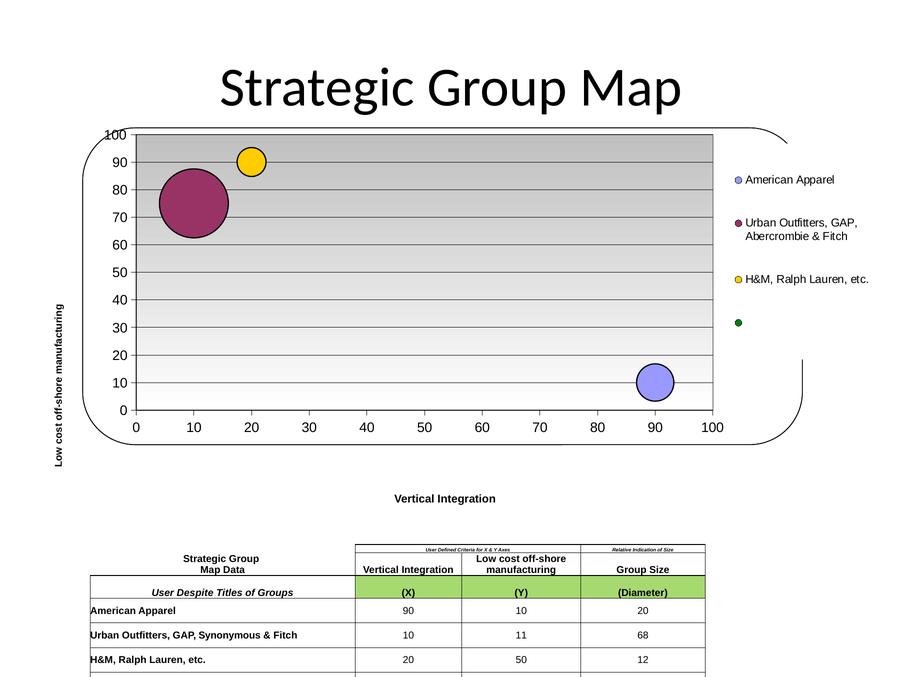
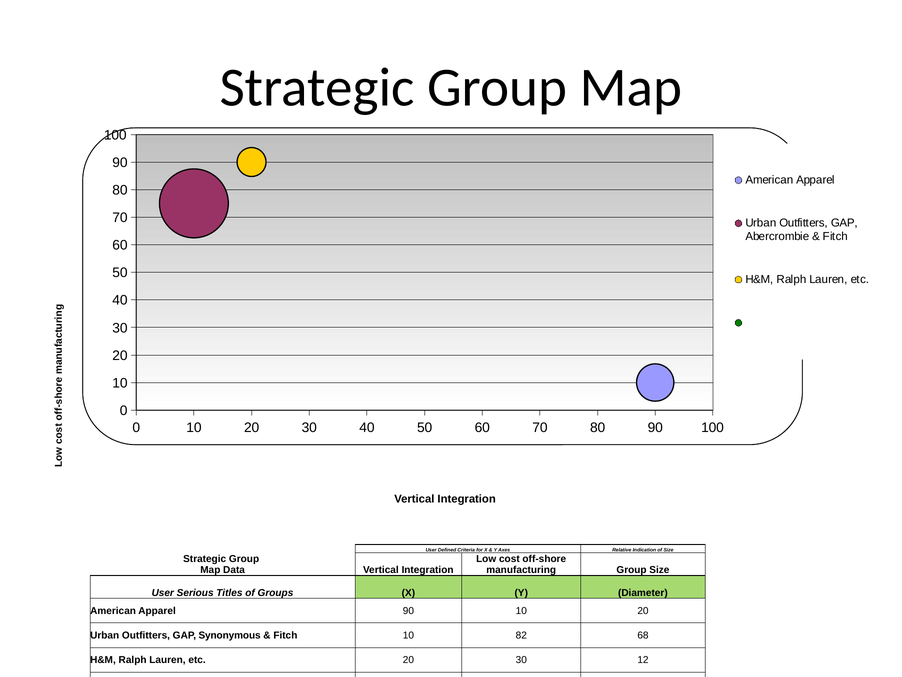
Despite: Despite -> Serious
11: 11 -> 82
etc 20 50: 50 -> 30
